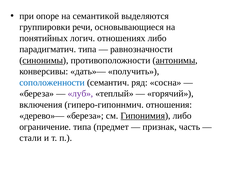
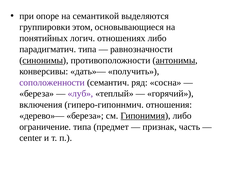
речи: речи -> этом
соположенности colour: blue -> purple
стали: стали -> center
